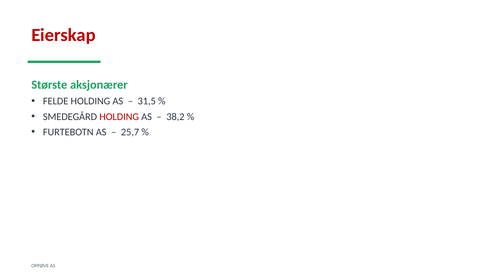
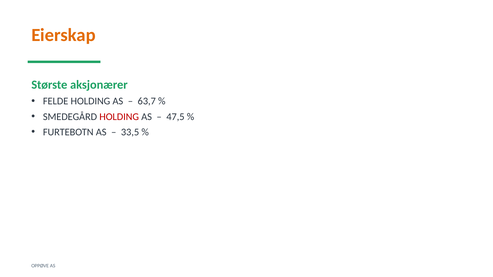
Eierskap colour: red -> orange
31,5: 31,5 -> 63,7
38,2: 38,2 -> 47,5
25,7: 25,7 -> 33,5
